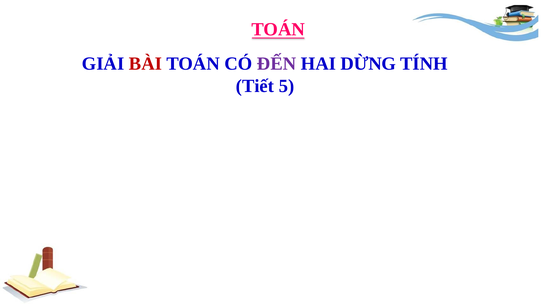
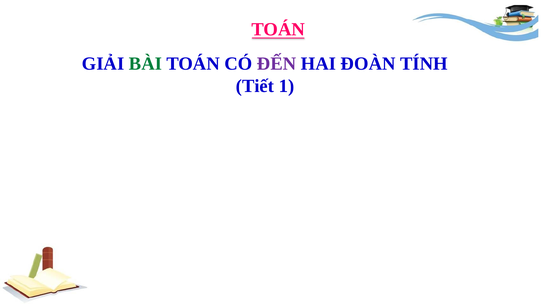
BÀI colour: red -> green
DỪNG: DỪNG -> ĐOÀN
5: 5 -> 1
